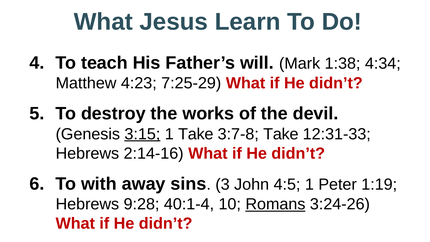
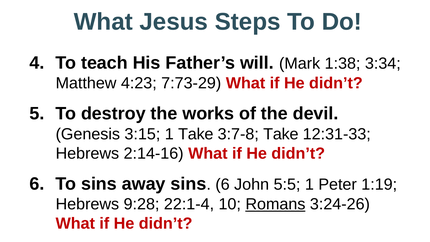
Learn: Learn -> Steps
4:34: 4:34 -> 3:34
7:25-29: 7:25-29 -> 7:73-29
3:15 underline: present -> none
To with: with -> sins
3 at (223, 184): 3 -> 6
4:5: 4:5 -> 5:5
40:1-4: 40:1-4 -> 22:1-4
